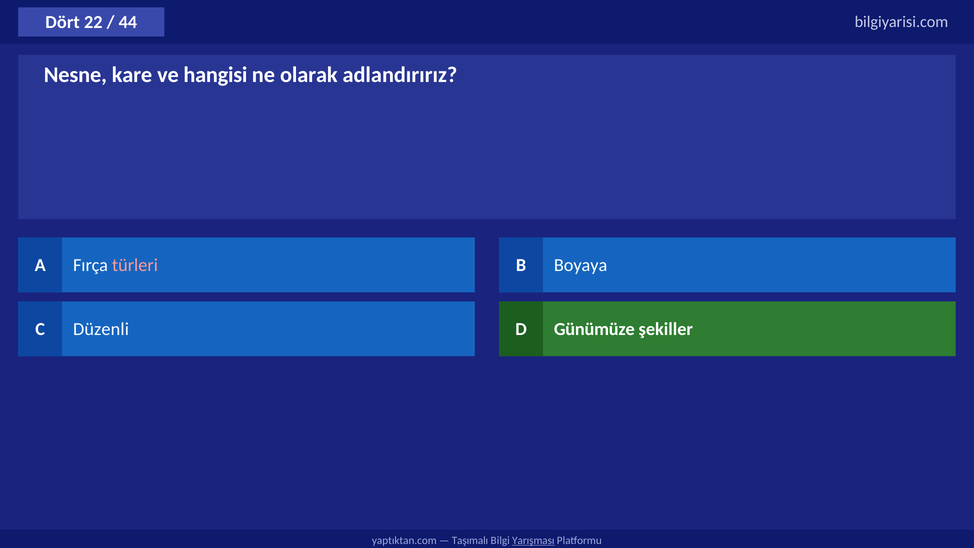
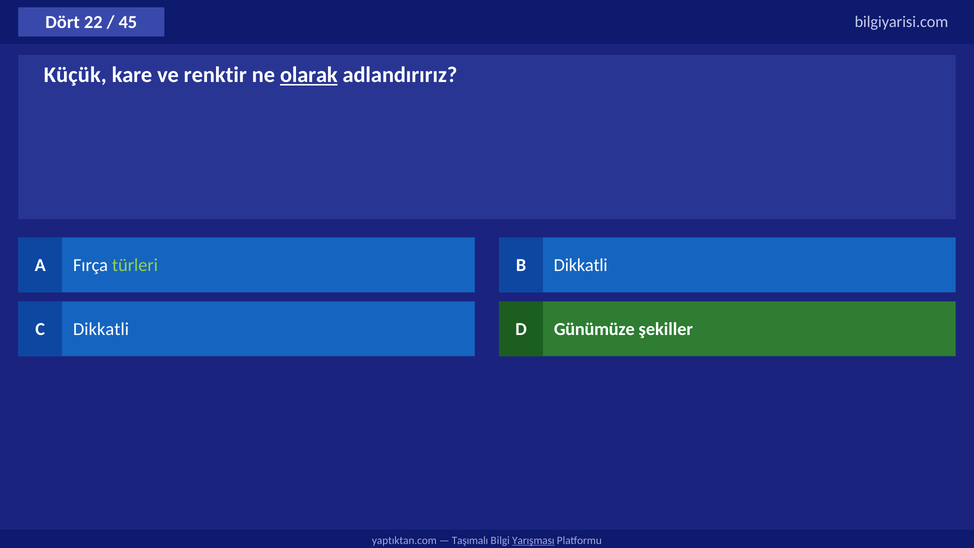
44: 44 -> 45
Nesne: Nesne -> Küçük
hangisi: hangisi -> renktir
olarak underline: none -> present
türleri colour: pink -> light green
B Boyaya: Boyaya -> Dikkatli
C Düzenli: Düzenli -> Dikkatli
